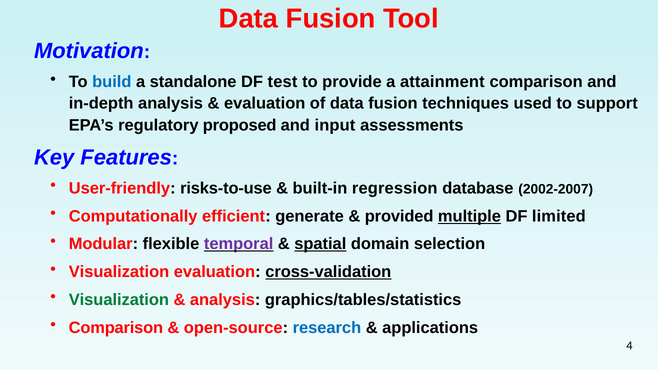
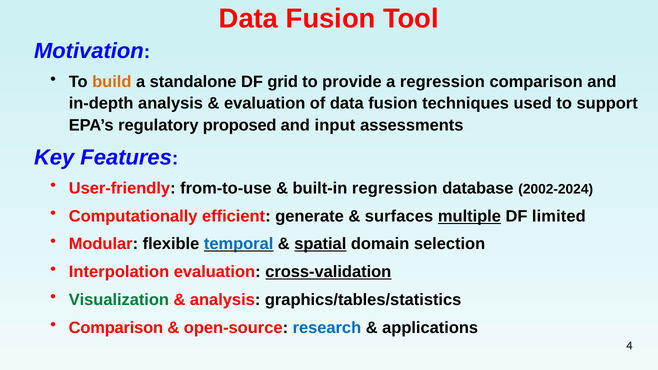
build colour: blue -> orange
test: test -> grid
a attainment: attainment -> regression
risks-to-use: risks-to-use -> from-to-use
2002-2007: 2002-2007 -> 2002-2024
provided: provided -> surfaces
temporal colour: purple -> blue
Visualization at (119, 272): Visualization -> Interpolation
